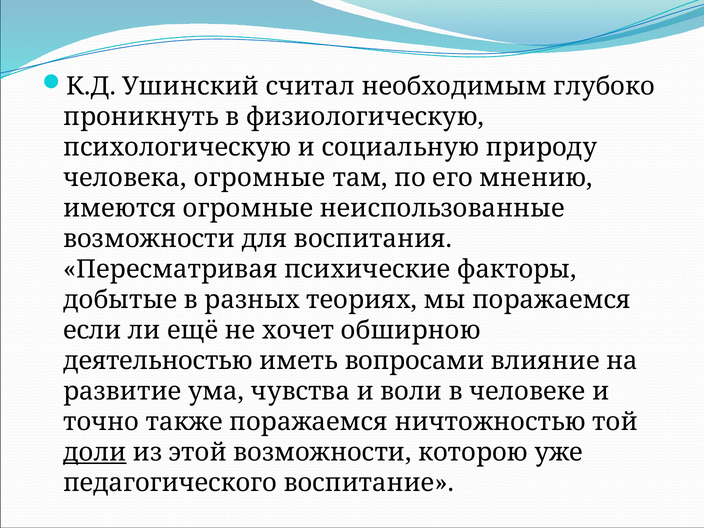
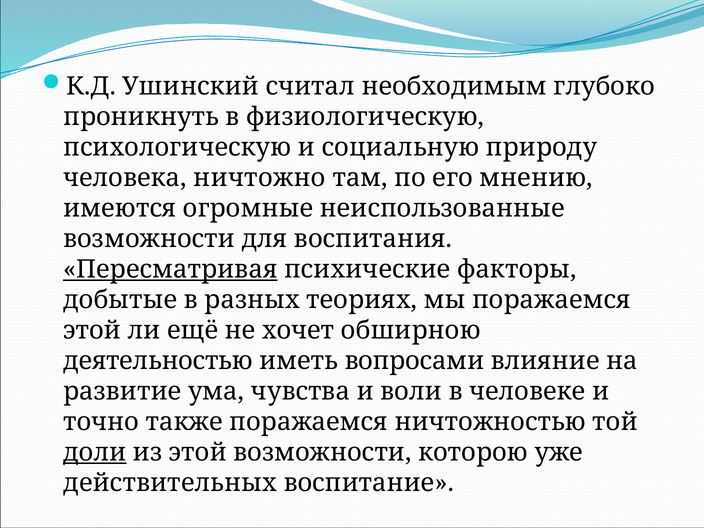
человека огромные: огромные -> ничтожно
Пересматривая underline: none -> present
если at (92, 330): если -> этой
педагогического: педагогического -> действительных
